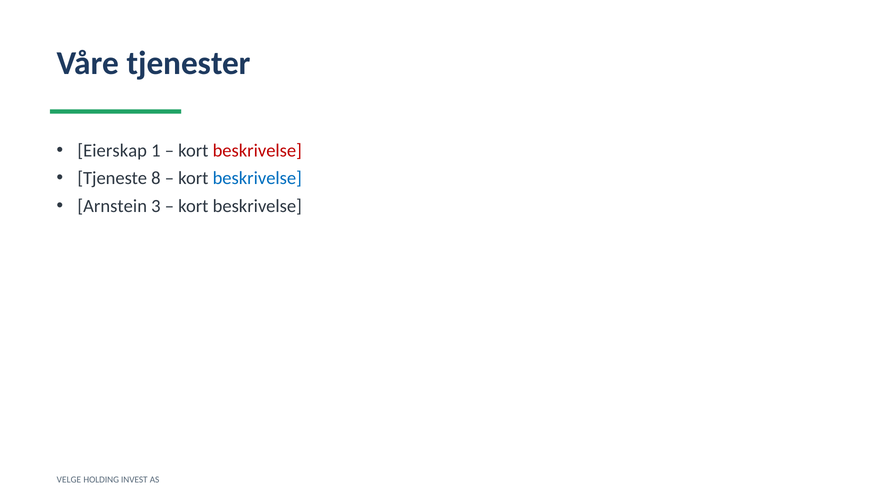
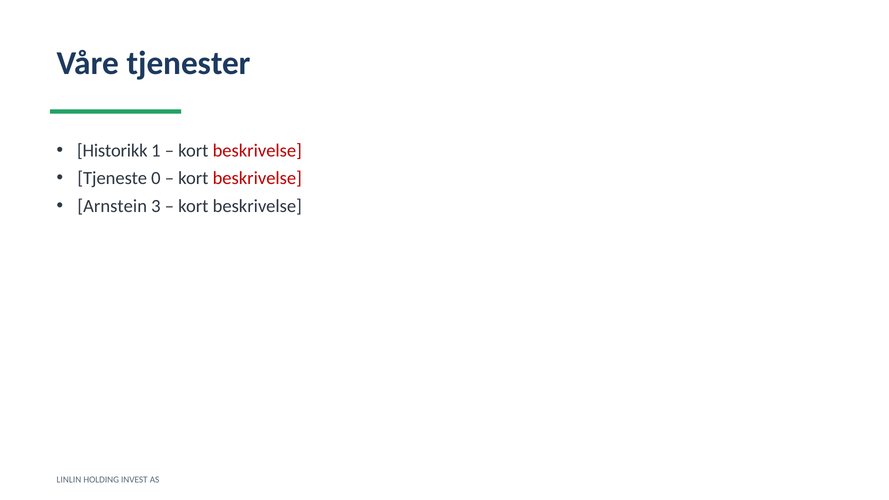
Eierskap: Eierskap -> Historikk
8: 8 -> 0
beskrivelse at (257, 178) colour: blue -> red
VELGE: VELGE -> LINLIN
